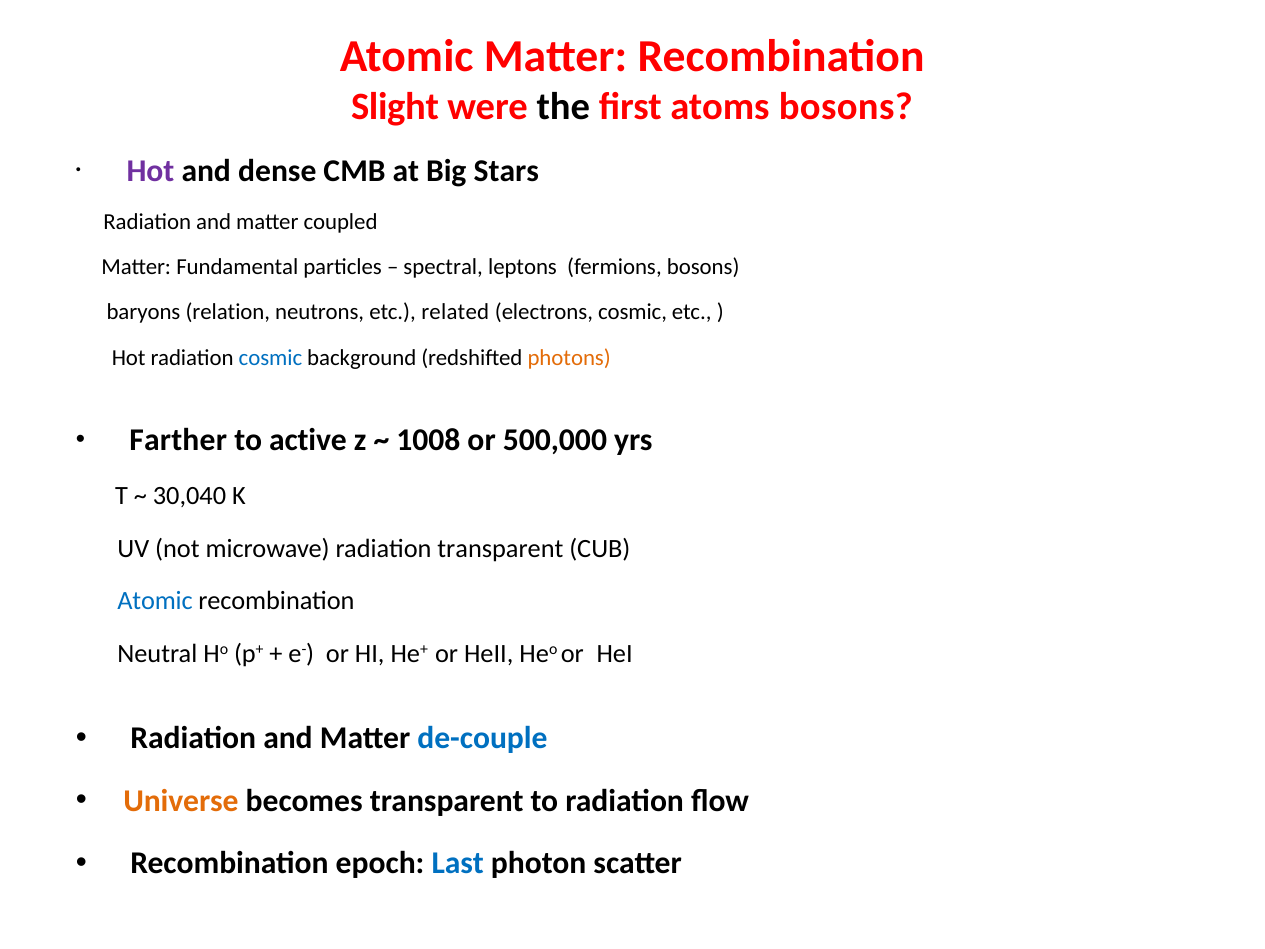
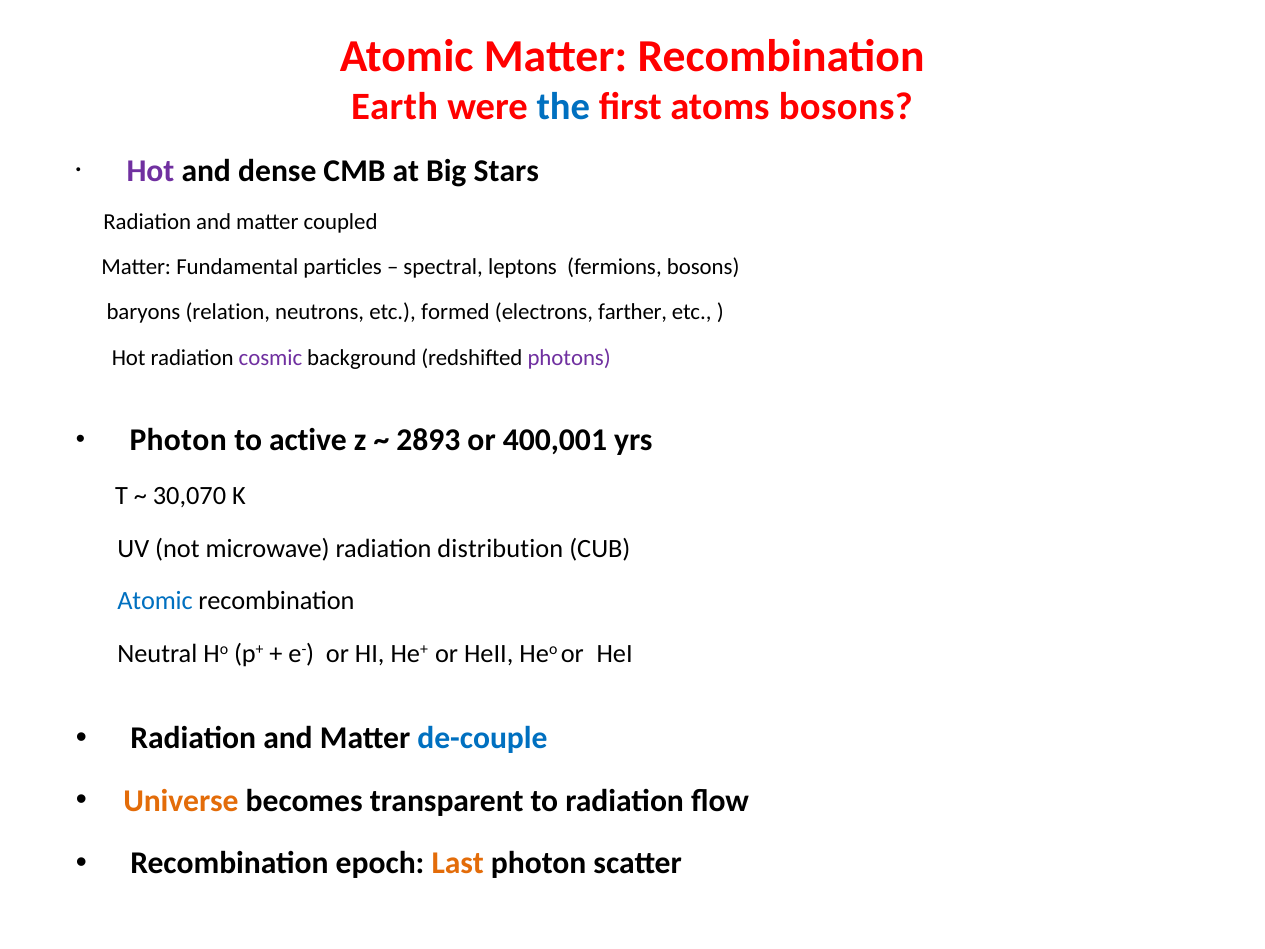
Slight: Slight -> Earth
the colour: black -> blue
related: related -> formed
electrons cosmic: cosmic -> farther
cosmic at (270, 358) colour: blue -> purple
photons colour: orange -> purple
Farther at (178, 440): Farther -> Photon
1008: 1008 -> 2893
500,000: 500,000 -> 400,001
30,040: 30,040 -> 30,070
radiation transparent: transparent -> distribution
Last colour: blue -> orange
